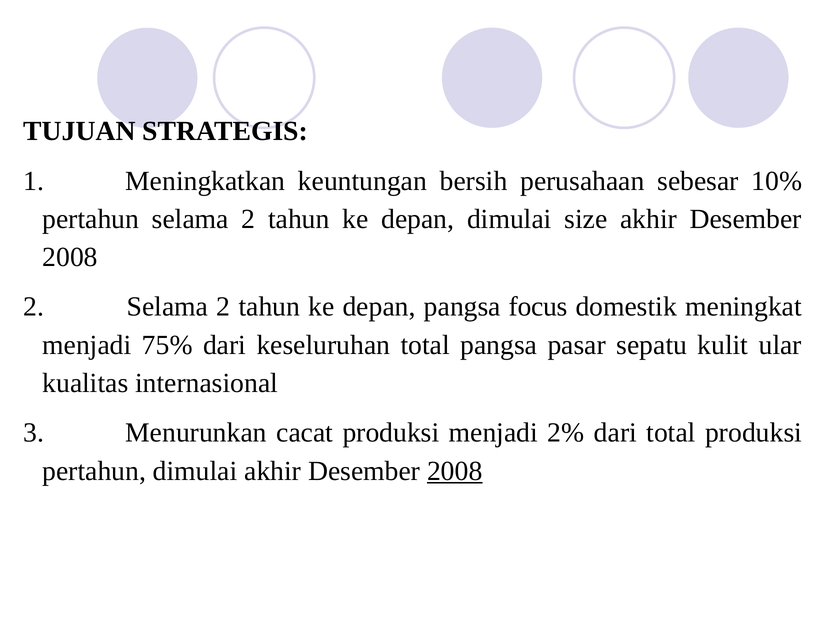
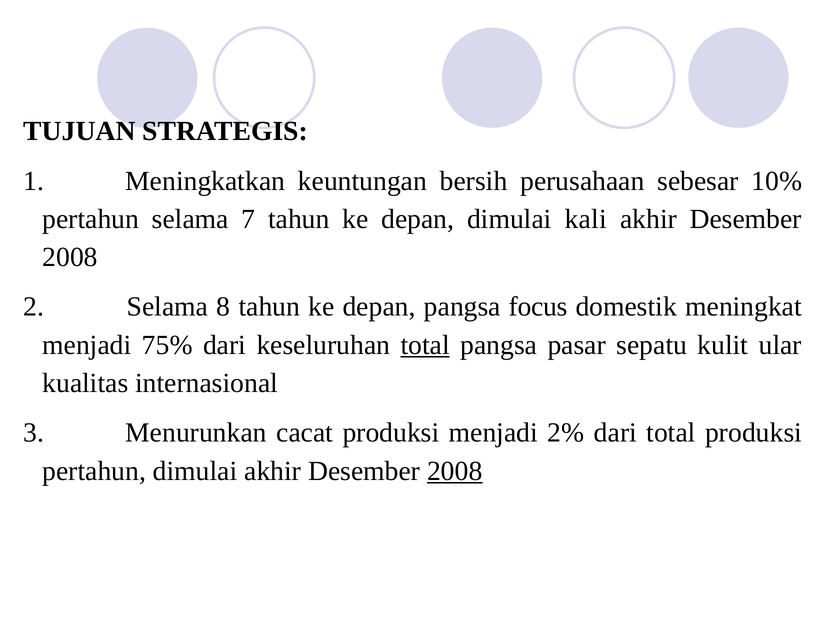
pertahun selama 2: 2 -> 7
size: size -> kali
2 Selama 2: 2 -> 8
total at (425, 345) underline: none -> present
